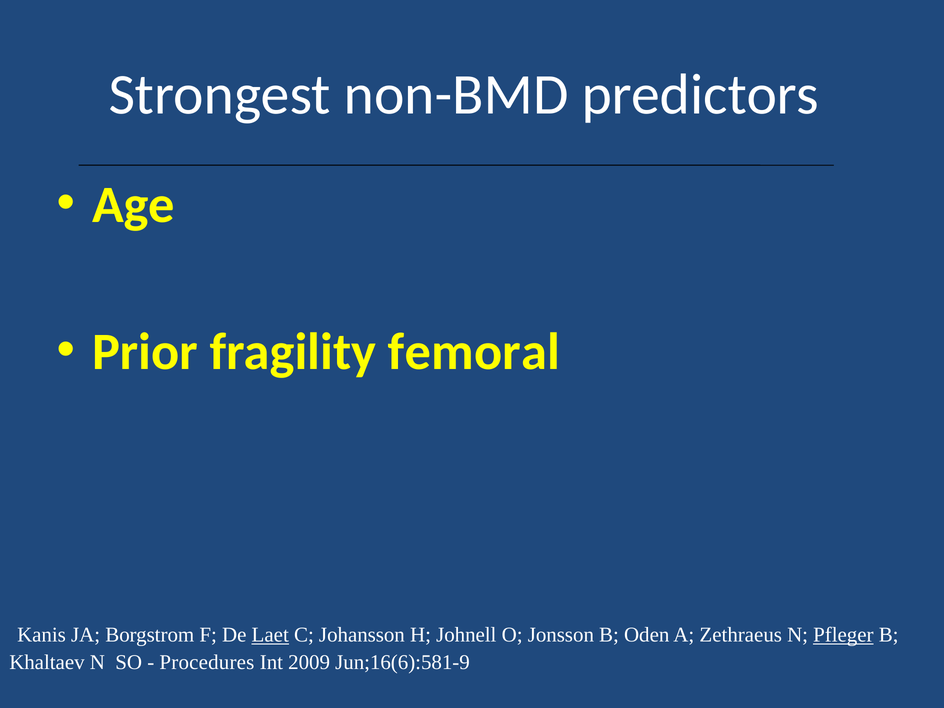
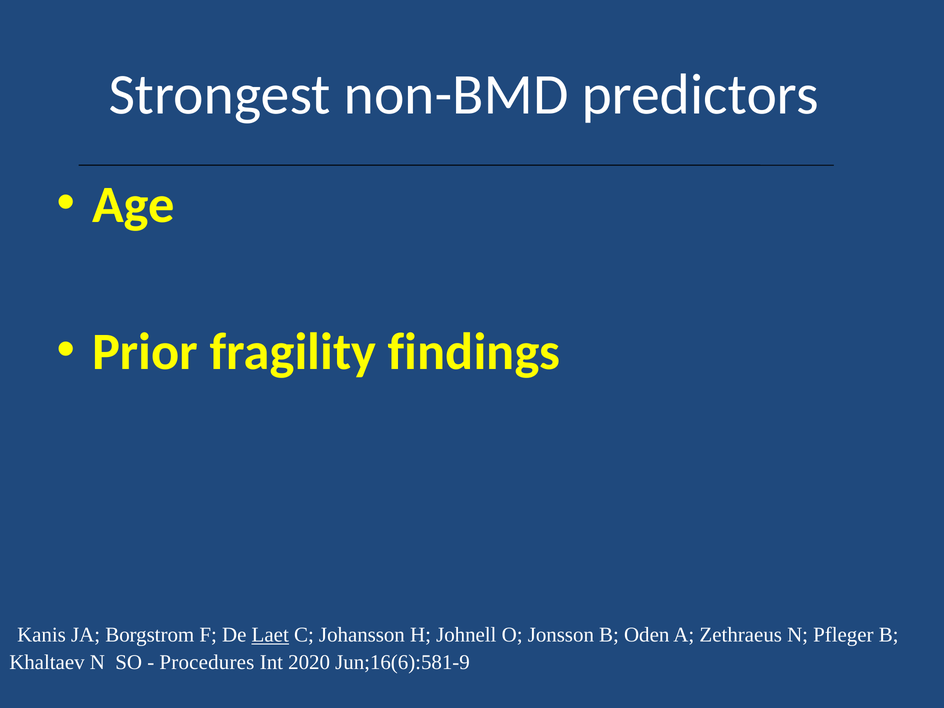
femoral: femoral -> findings
Pfleger underline: present -> none
2009: 2009 -> 2020
